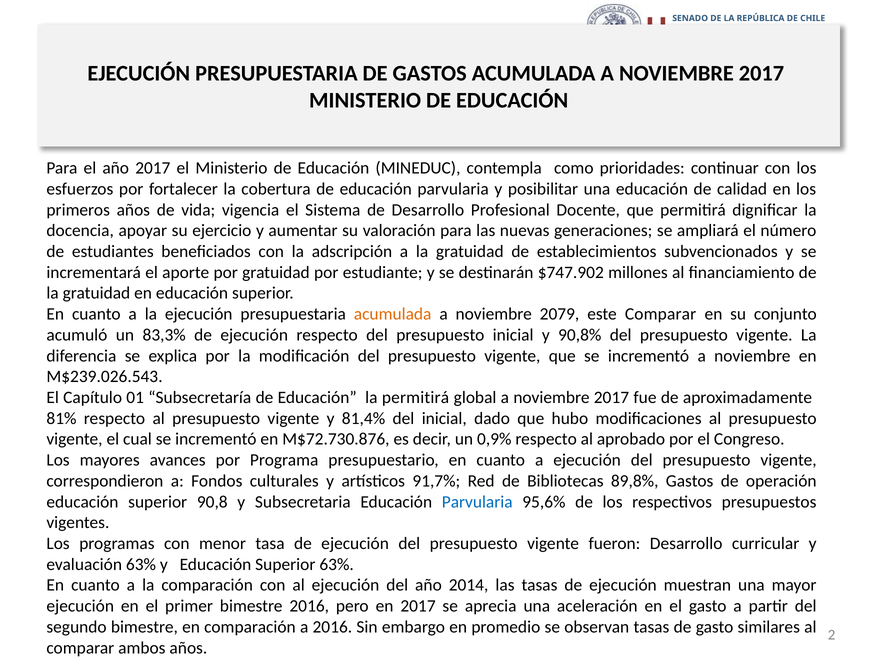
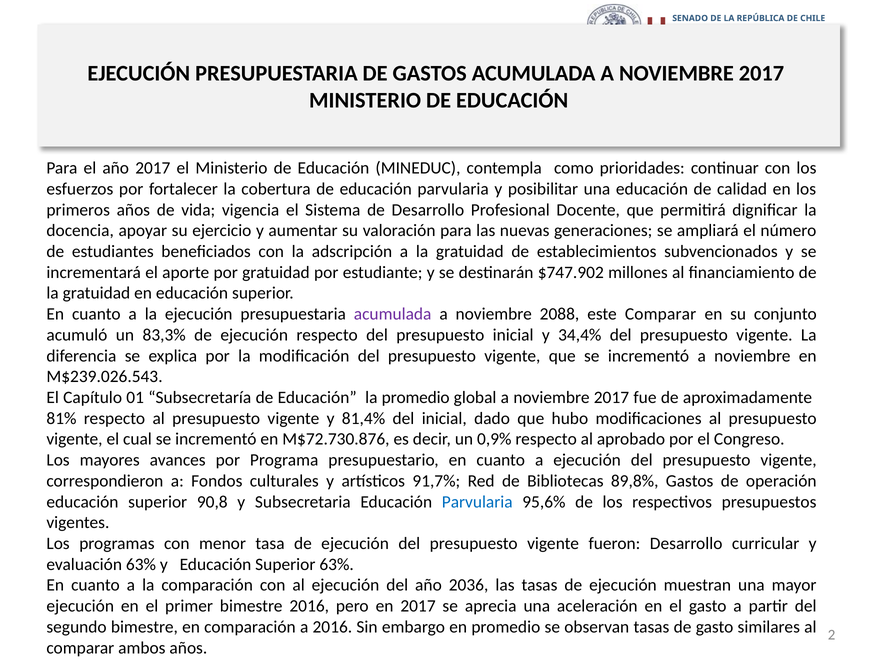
acumulada at (393, 314) colour: orange -> purple
2079: 2079 -> 2088
90,8%: 90,8% -> 34,4%
la permitirá: permitirá -> promedio
2014: 2014 -> 2036
